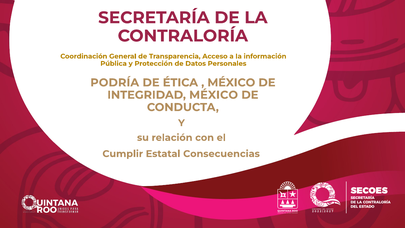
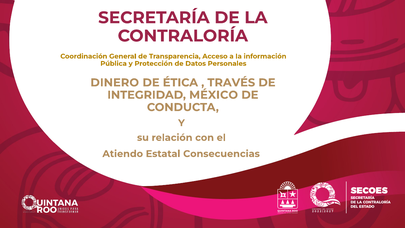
PODRÍA: PODRÍA -> DINERO
MÉXICO at (231, 83): MÉXICO -> TRAVÉS
Cumplir: Cumplir -> Atiendo
